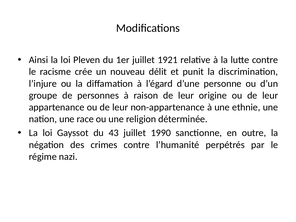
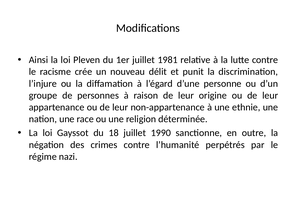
1921: 1921 -> 1981
43: 43 -> 18
